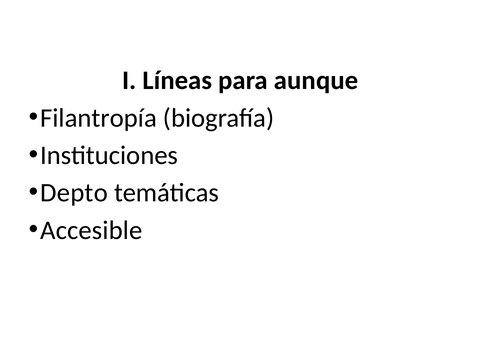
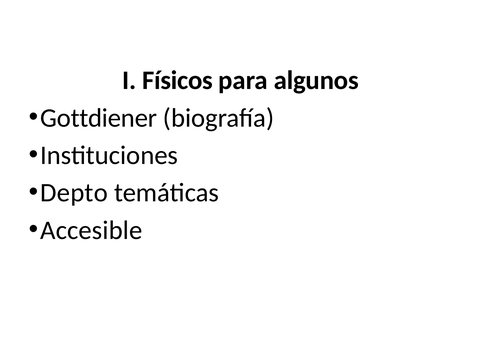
Líneas: Líneas -> Físicos
aunque: aunque -> algunos
Filantropía: Filantropía -> Gottdiener
